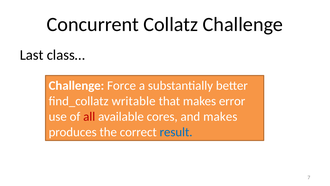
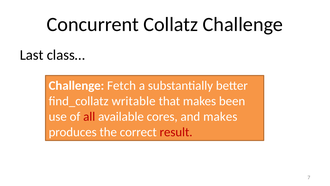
Force: Force -> Fetch
error: error -> been
result colour: blue -> red
